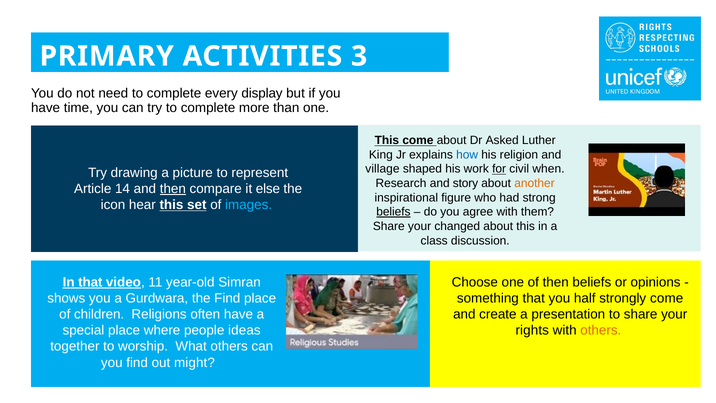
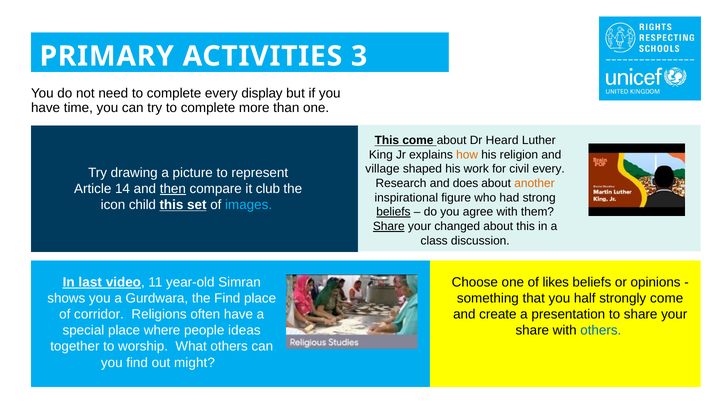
Asked: Asked -> Heard
how colour: blue -> orange
for underline: present -> none
civil when: when -> every
story: story -> does
else: else -> club
hear: hear -> child
Share at (389, 226) underline: none -> present
In that: that -> last
of then: then -> likes
children: children -> corridor
rights at (532, 330): rights -> share
others at (601, 330) colour: orange -> blue
